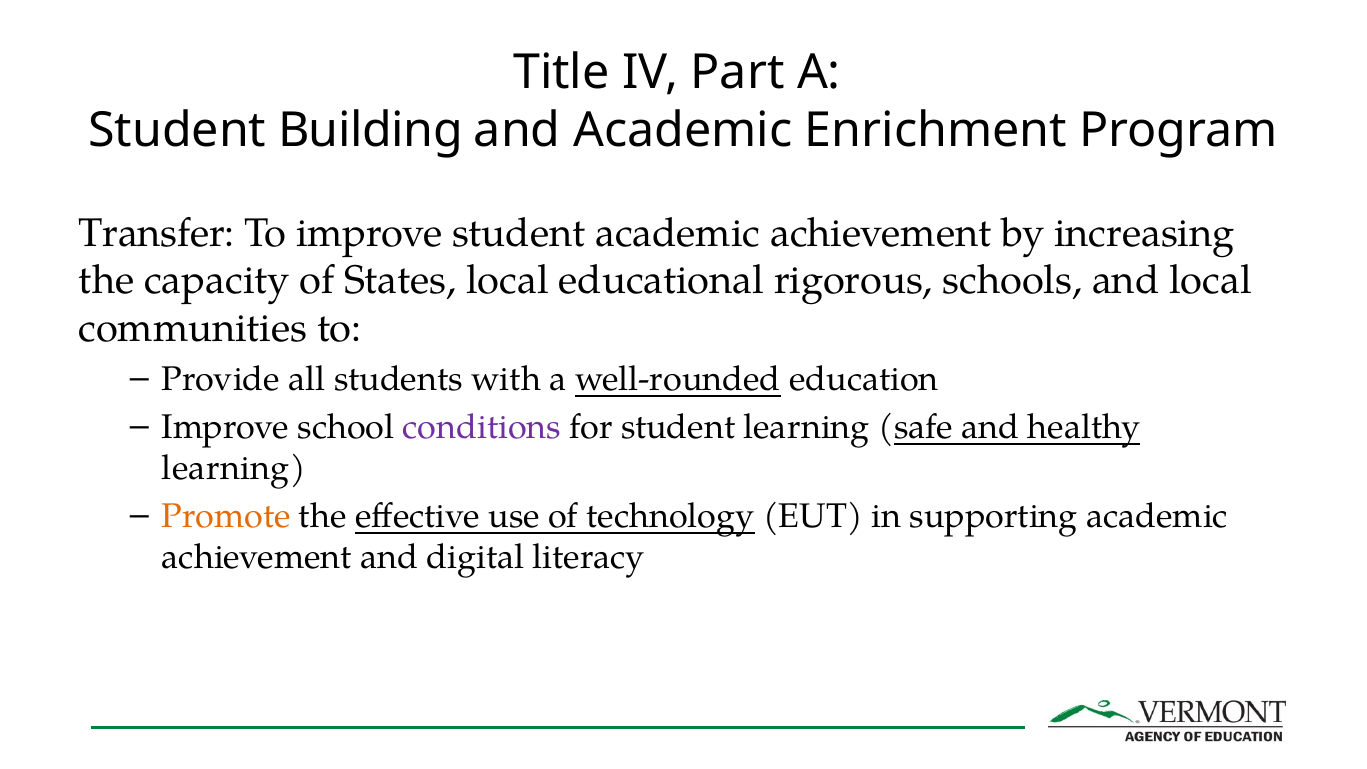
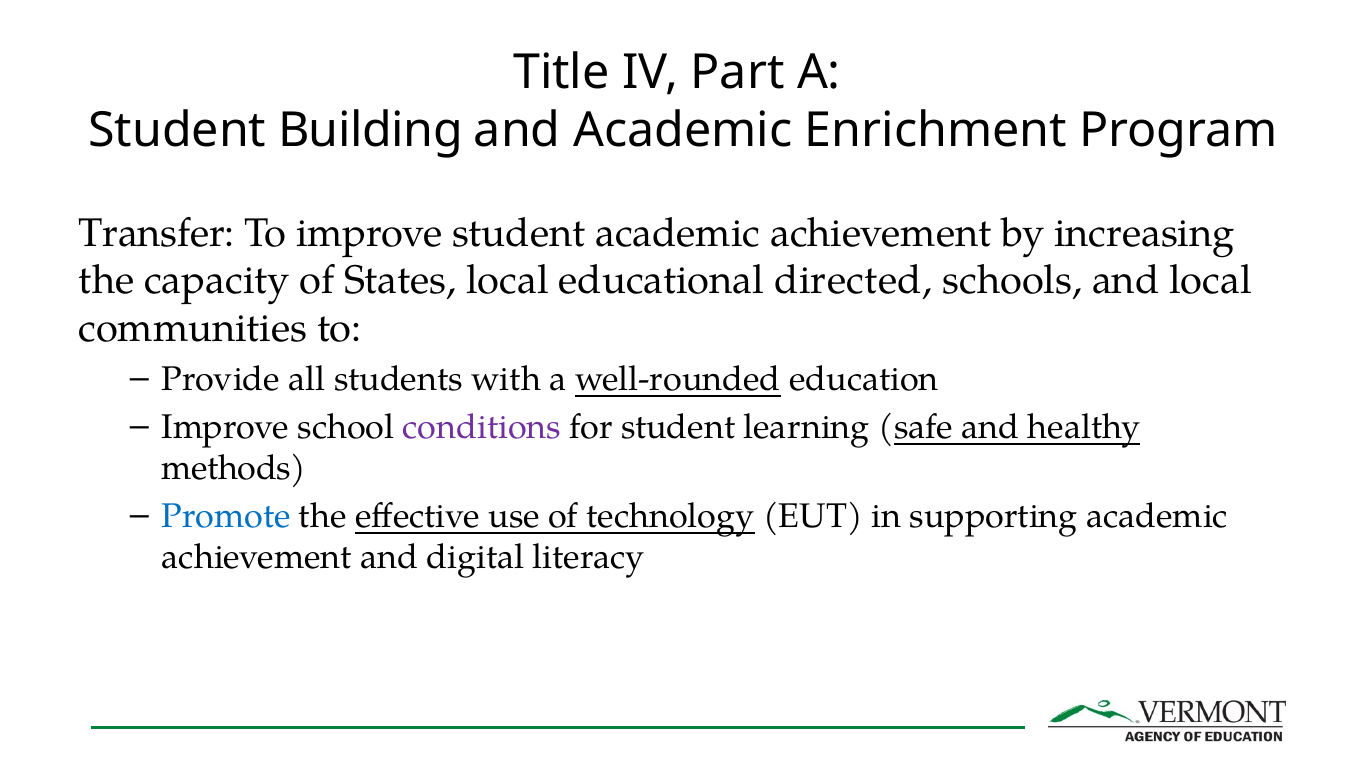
rigorous: rigorous -> directed
learning at (234, 468): learning -> methods
Promote colour: orange -> blue
